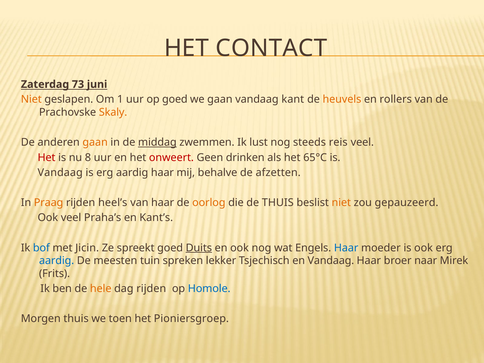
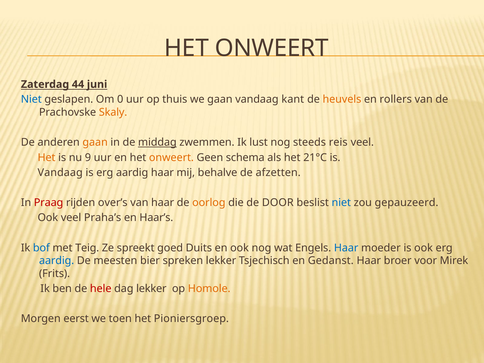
CONTACT at (271, 48): CONTACT -> ONWEERT
73: 73 -> 44
Niet at (31, 99) colour: orange -> blue
1: 1 -> 0
op goed: goed -> thuis
Het at (47, 157) colour: red -> orange
8: 8 -> 9
onweert at (171, 157) colour: red -> orange
drinken: drinken -> schema
65°C: 65°C -> 21°C
Praag colour: orange -> red
heel’s: heel’s -> over’s
de THUIS: THUIS -> DOOR
niet at (341, 203) colour: orange -> blue
Kant’s: Kant’s -> Haar’s
Jicin: Jicin -> Teig
Duits underline: present -> none
tuin: tuin -> bier
en Vandaag: Vandaag -> Gedanst
naar: naar -> voor
hele colour: orange -> red
dag rijden: rijden -> lekker
Homole colour: blue -> orange
Morgen thuis: thuis -> eerst
